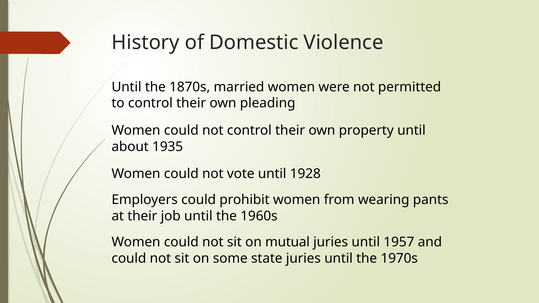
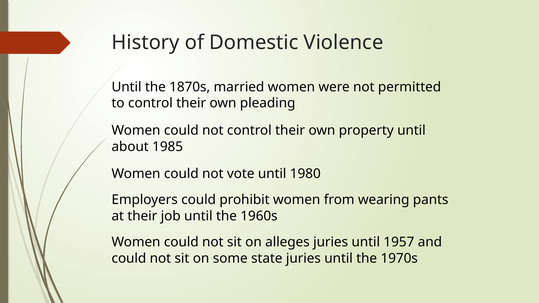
1935: 1935 -> 1985
1928: 1928 -> 1980
mutual: mutual -> alleges
